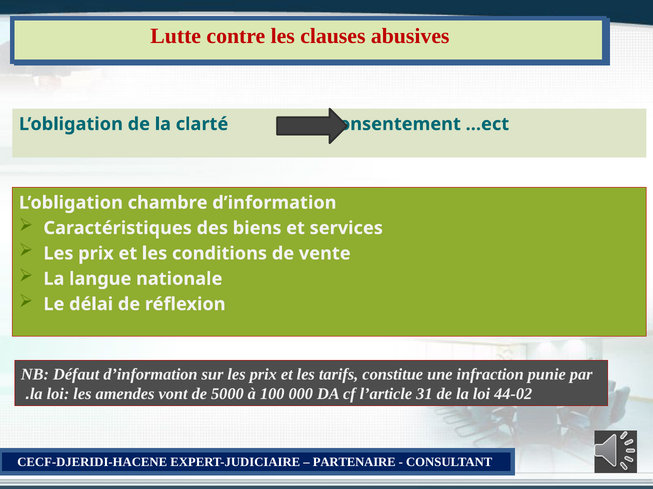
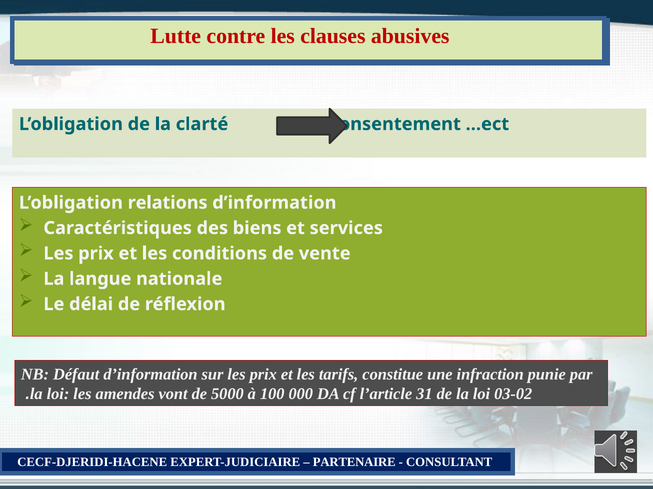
chambre: chambre -> relations
44-02: 44-02 -> 03-02
